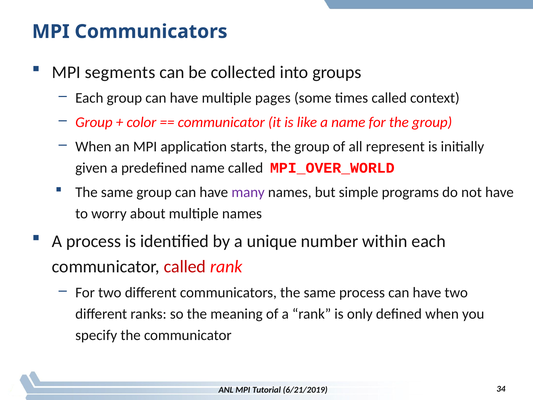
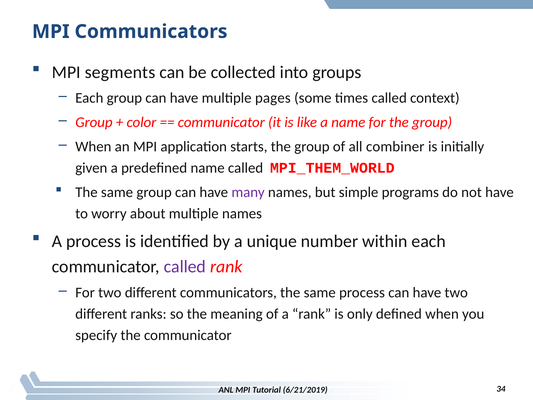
represent: represent -> combiner
MPI_OVER_WORLD: MPI_OVER_WORLD -> MPI_THEM_WORLD
called at (185, 267) colour: red -> purple
